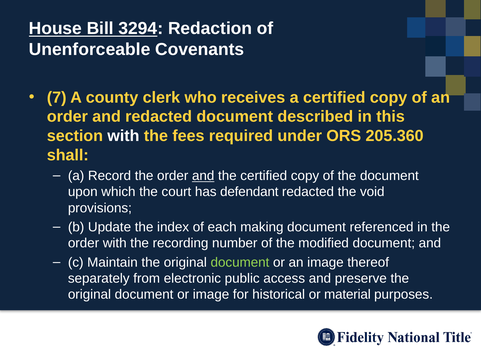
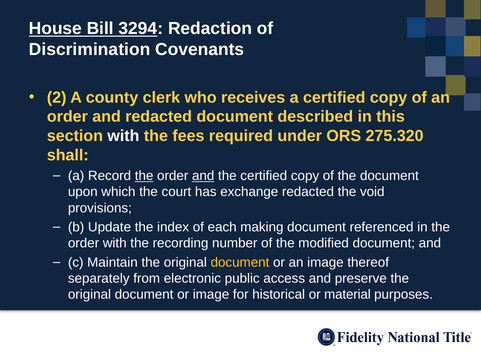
Unenforceable: Unenforceable -> Discrimination
7: 7 -> 2
205.360: 205.360 -> 275.320
the at (144, 176) underline: none -> present
defendant: defendant -> exchange
document at (240, 262) colour: light green -> yellow
